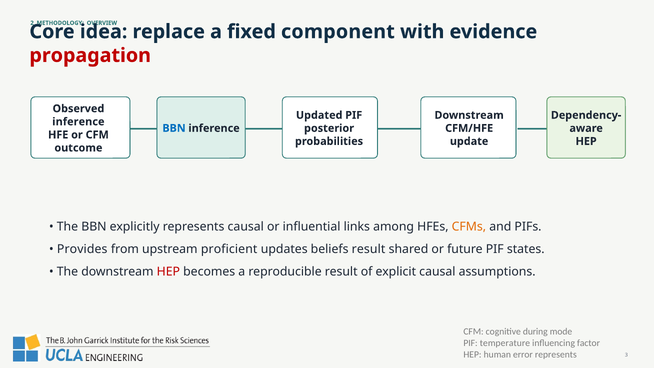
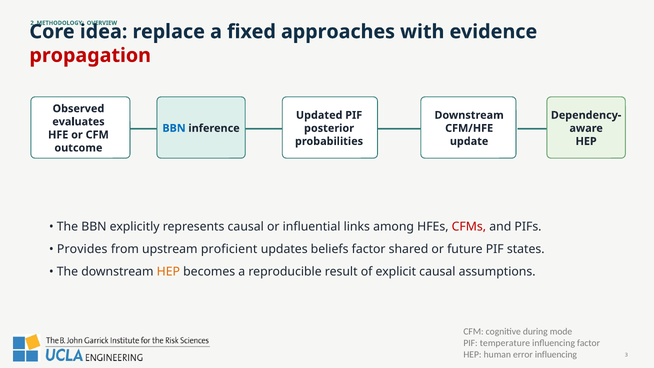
component: component -> approaches
inference at (78, 122): inference -> evaluates
CFMs colour: orange -> red
beliefs result: result -> factor
HEP at (168, 272) colour: red -> orange
error represents: represents -> influencing
